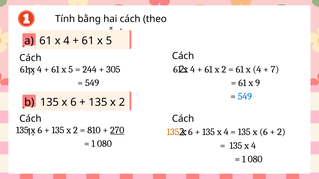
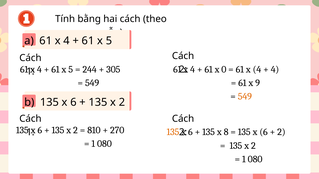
61 x 2: 2 -> 0
7 at (275, 70): 7 -> 4
549 at (245, 97) colour: blue -> orange
270 underline: present -> none
4 at (226, 132): 4 -> 8
4 at (253, 146): 4 -> 2
